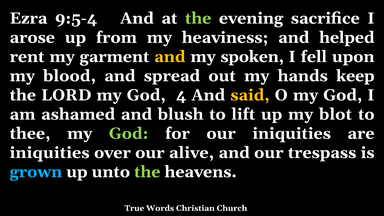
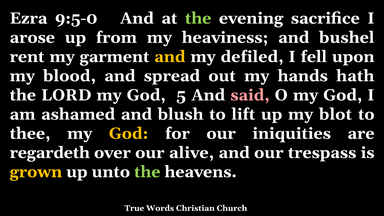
9:5-4: 9:5-4 -> 9:5-0
helped: helped -> bushel
spoken: spoken -> defiled
keep: keep -> hath
4: 4 -> 5
said colour: yellow -> pink
God at (129, 134) colour: light green -> yellow
iniquities at (50, 153): iniquities -> regardeth
grown colour: light blue -> yellow
